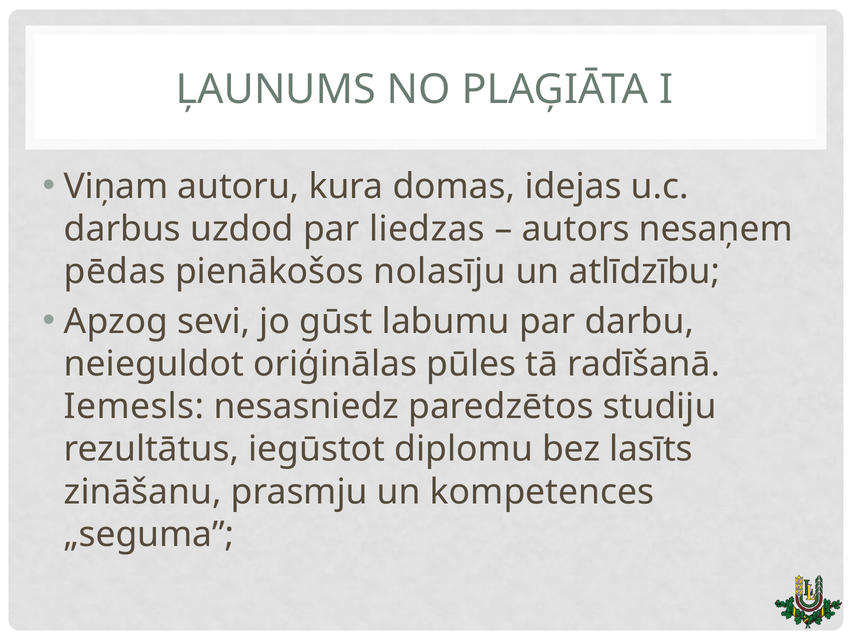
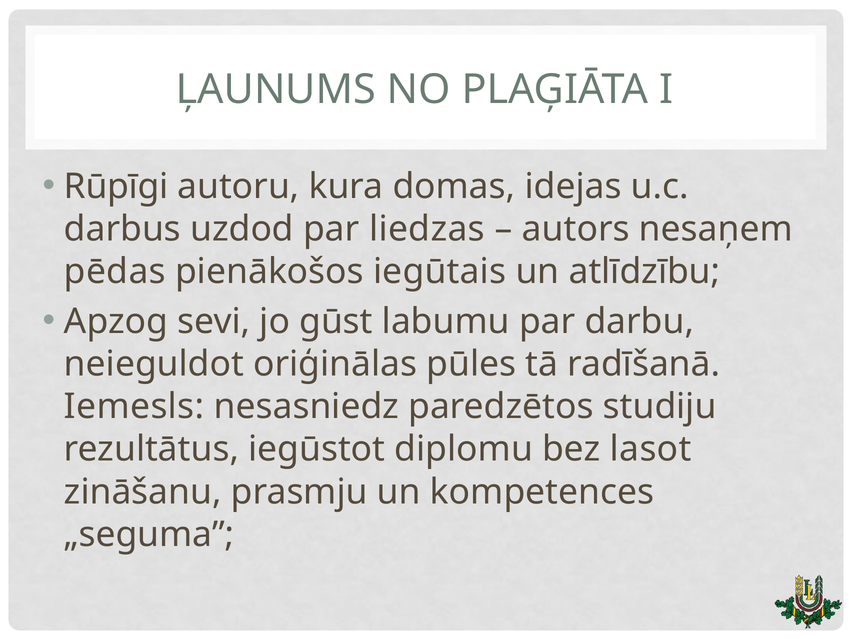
Viņam: Viņam -> Rūpīgi
nolasīju: nolasīju -> iegūtais
lasīts: lasīts -> lasot
